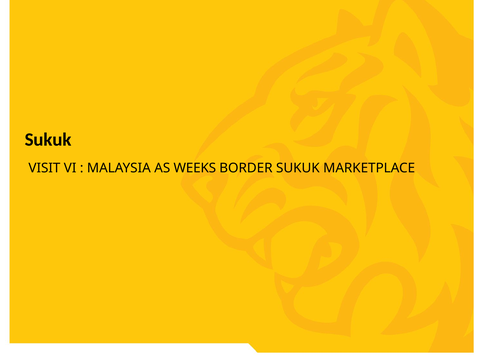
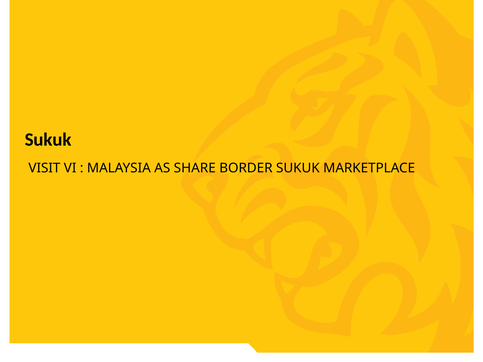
WEEKS: WEEKS -> SHARE
